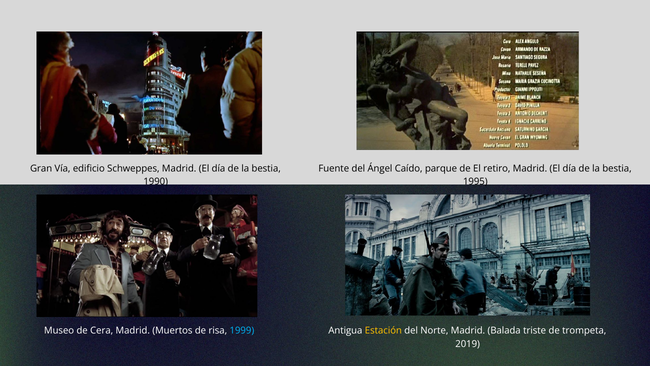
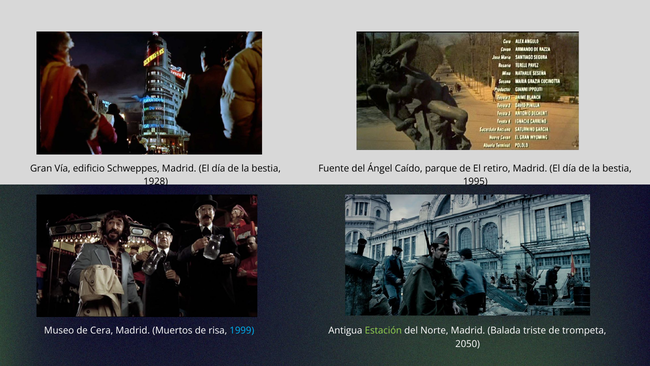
1990: 1990 -> 1928
Estación colour: yellow -> light green
2019: 2019 -> 2050
